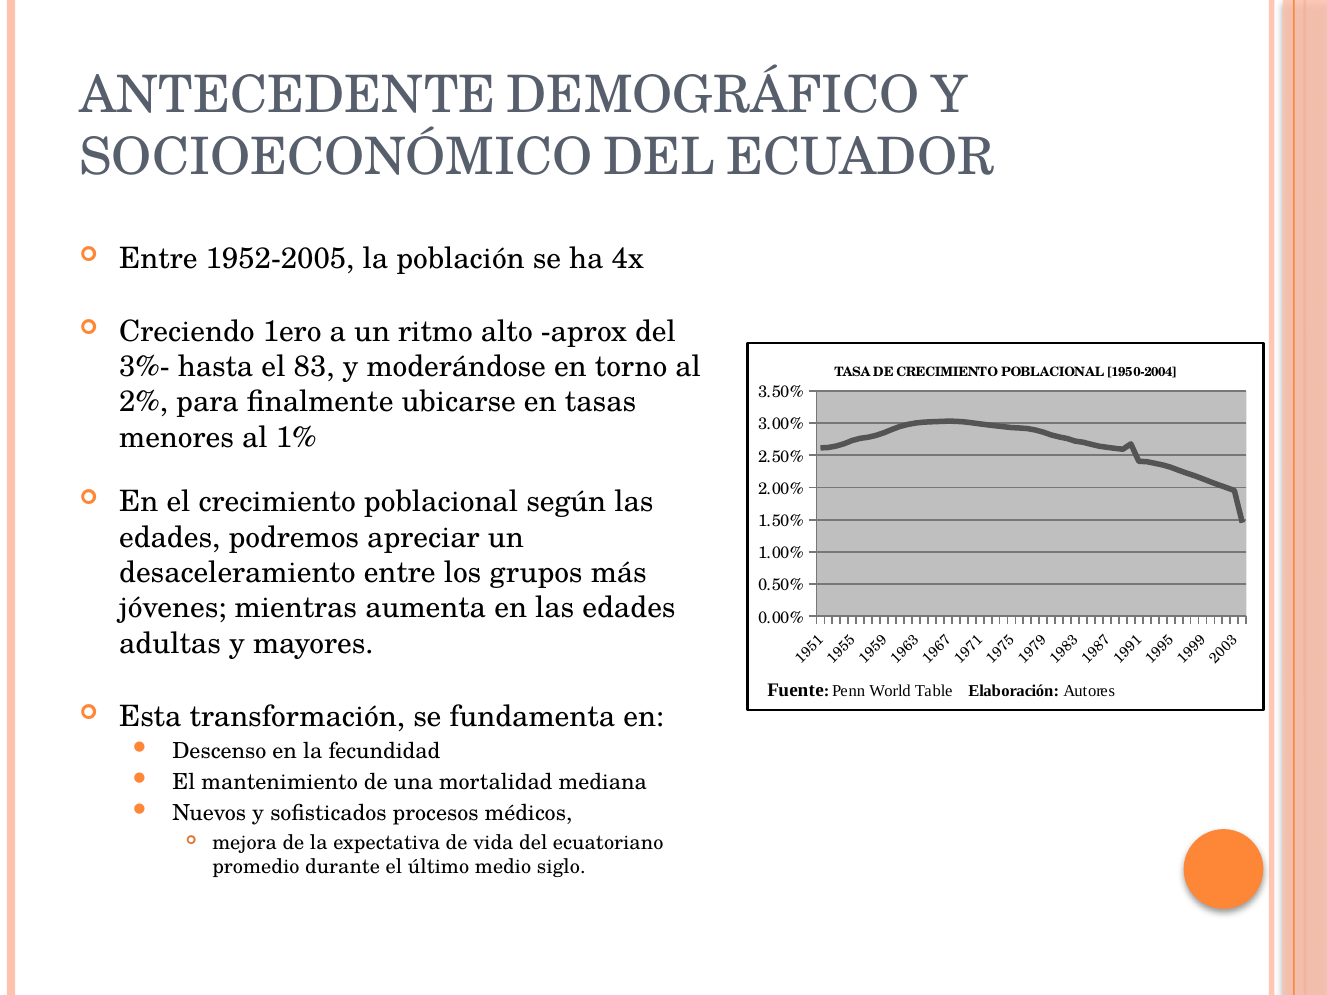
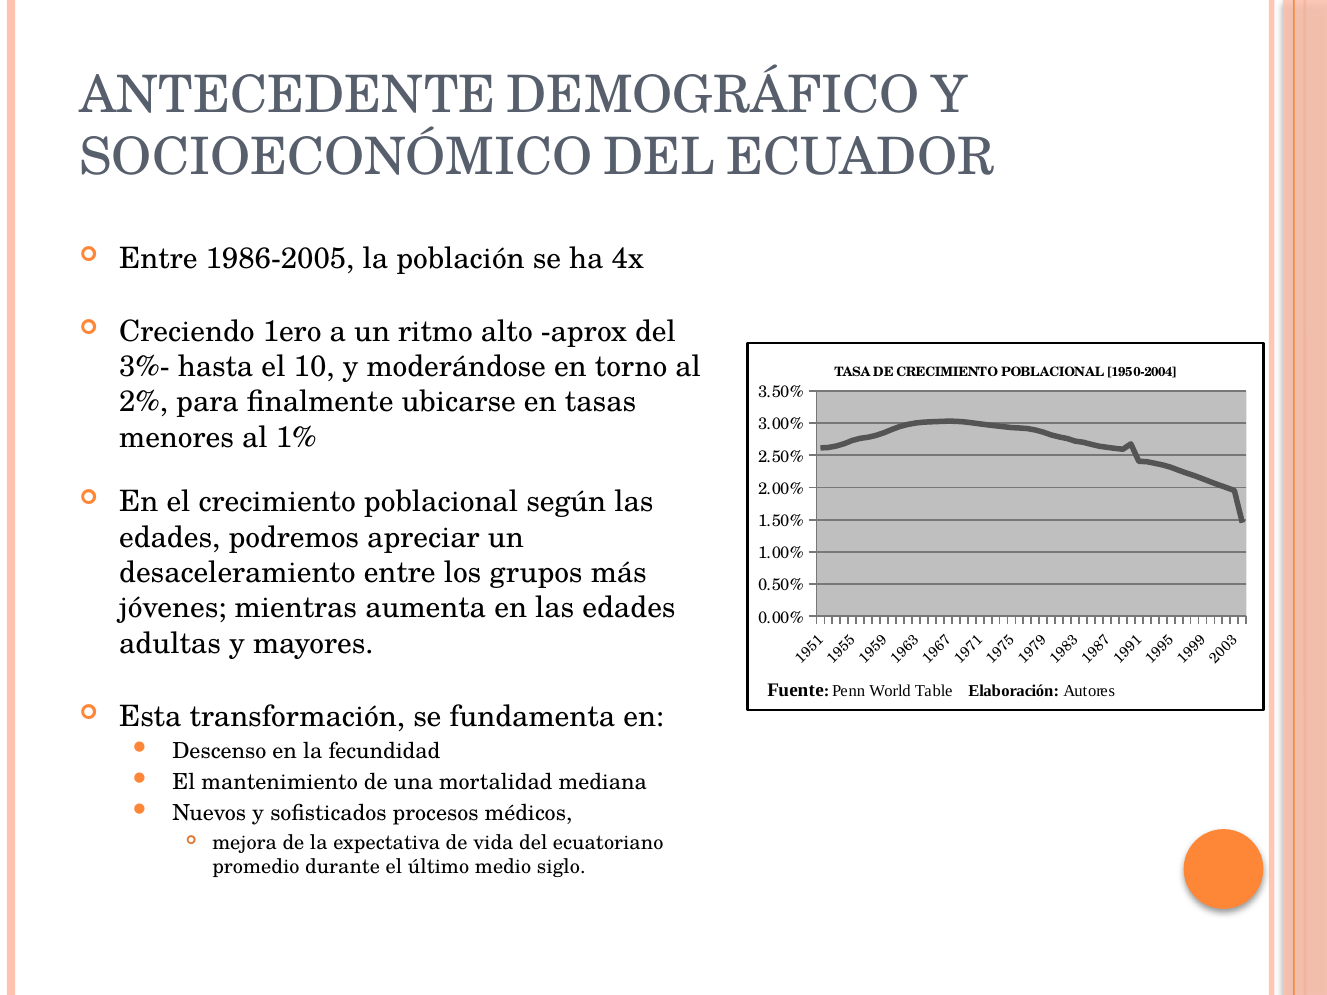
1952-2005: 1952-2005 -> 1986-2005
83: 83 -> 10
